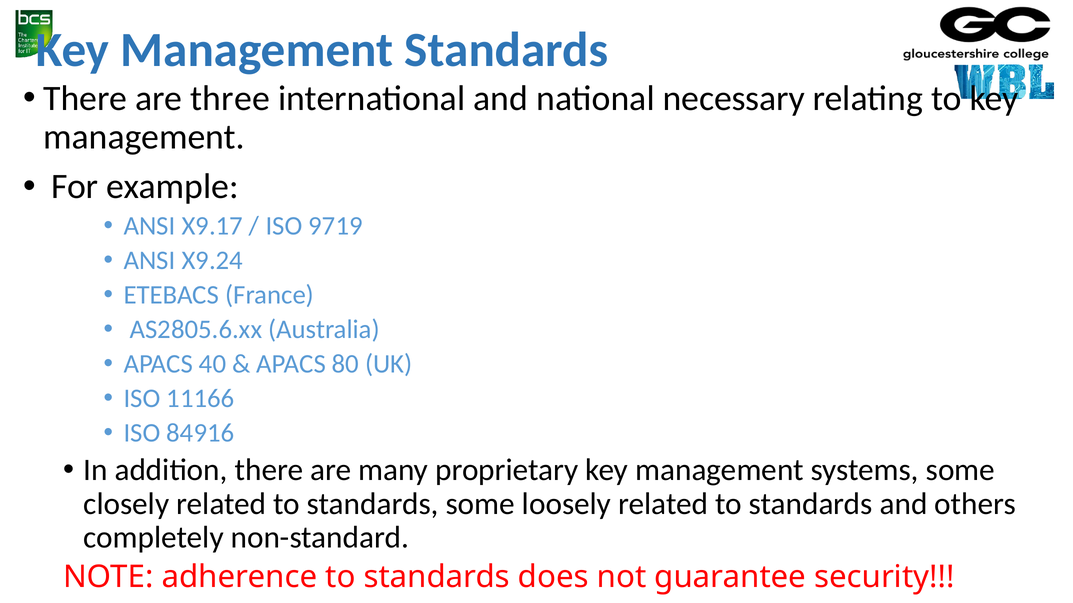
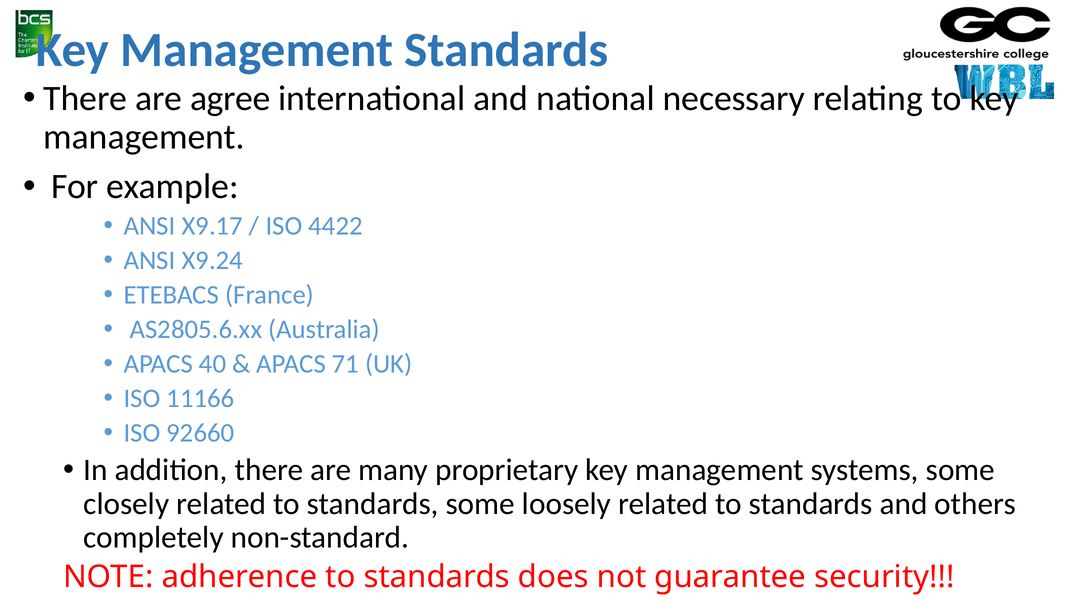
three: three -> agree
9719: 9719 -> 4422
80: 80 -> 71
84916: 84916 -> 92660
